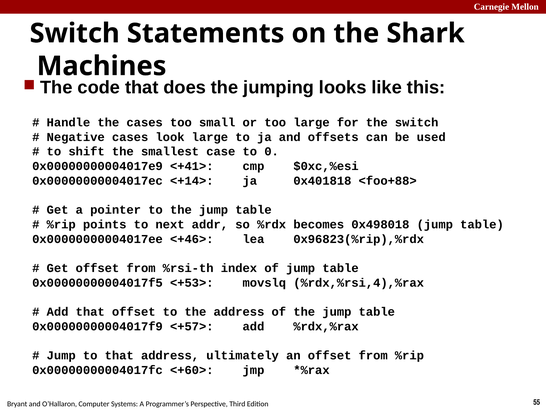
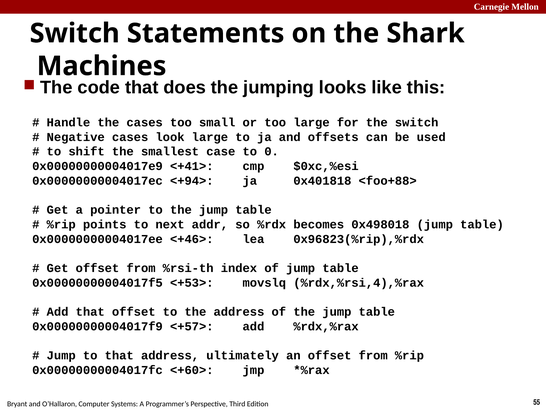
<+14>: <+14> -> <+94>
